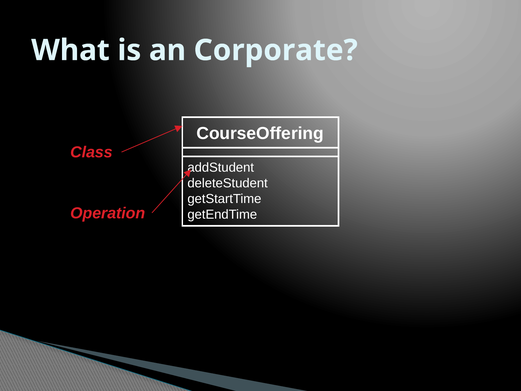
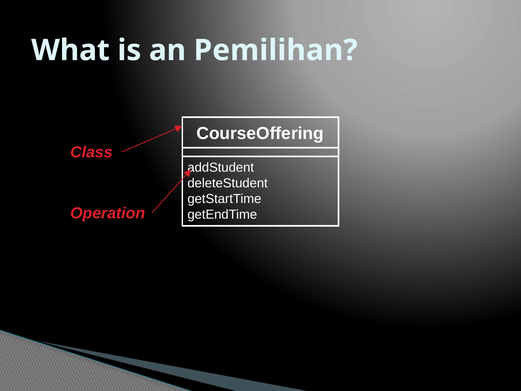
Corporate: Corporate -> Pemilihan
